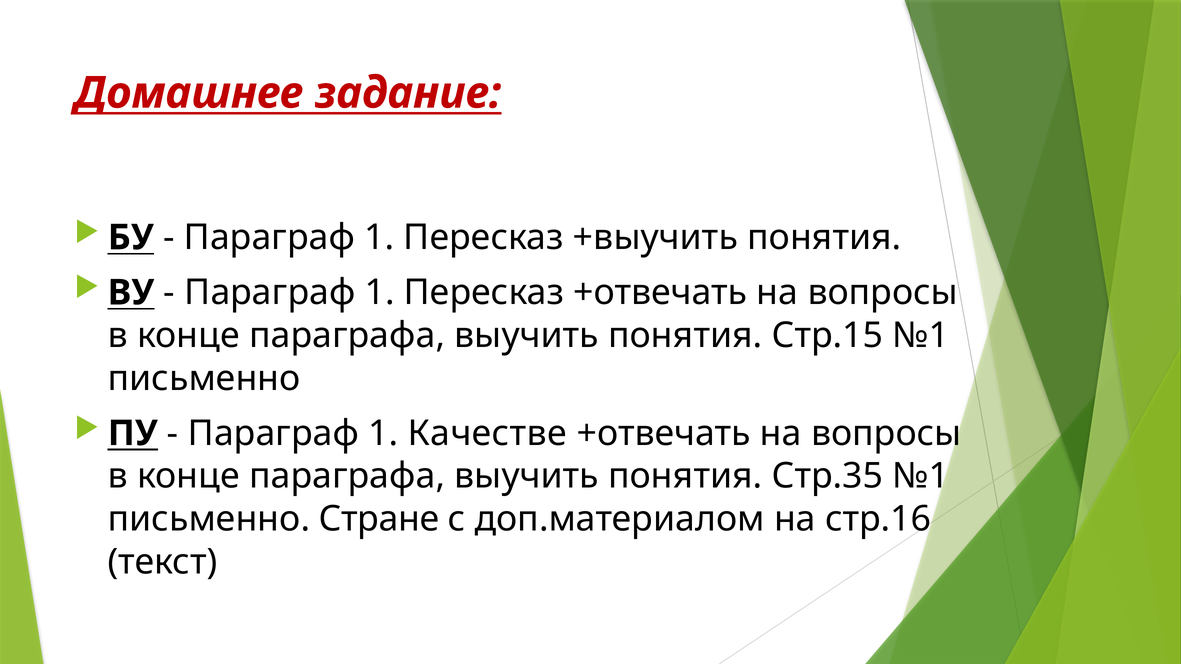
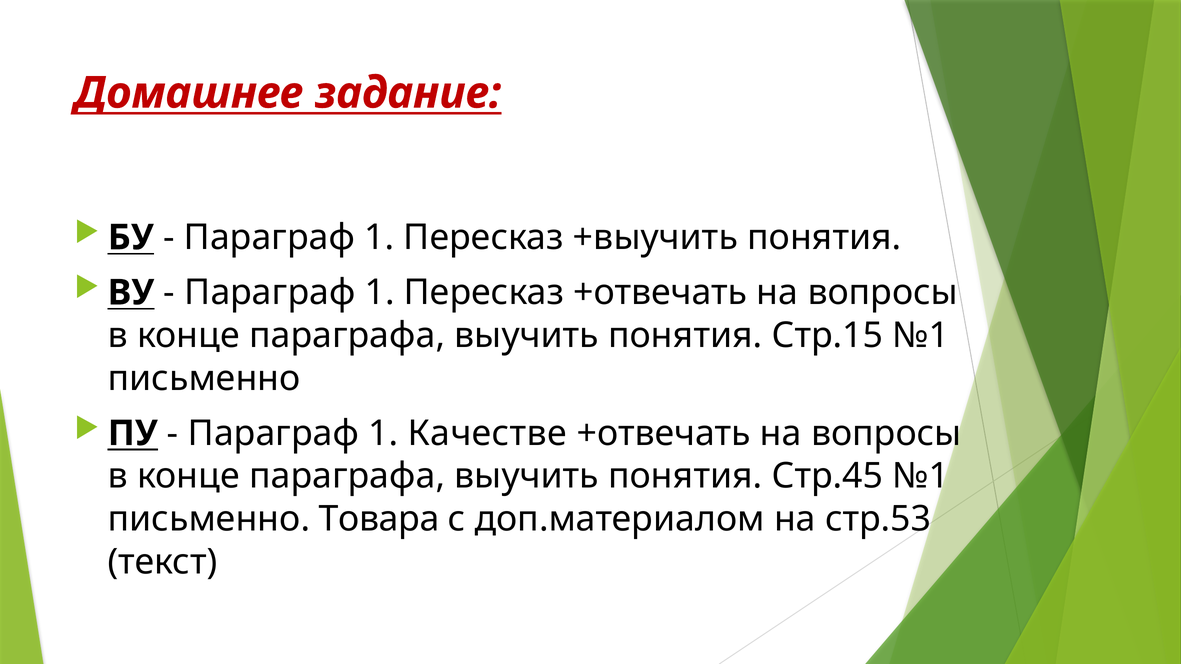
Стр.35: Стр.35 -> Стр.45
Стране: Стране -> Товара
стр.16: стр.16 -> стр.53
